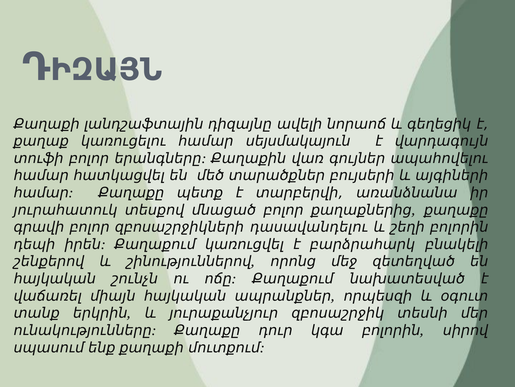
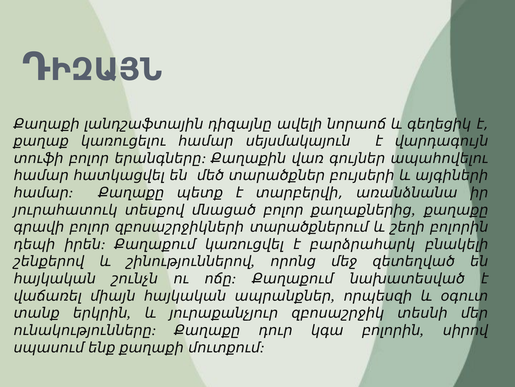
դասավանդելու: դասավանդելու -> տարածքներում
